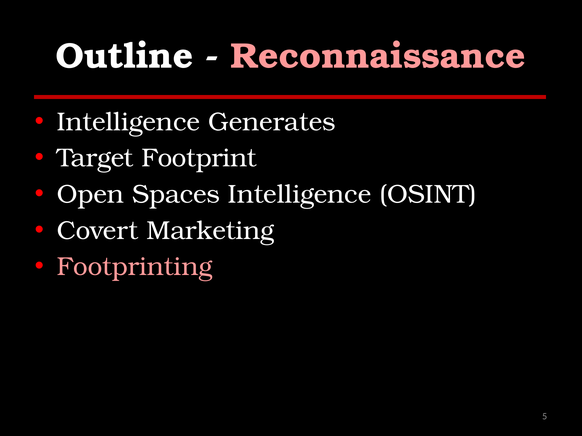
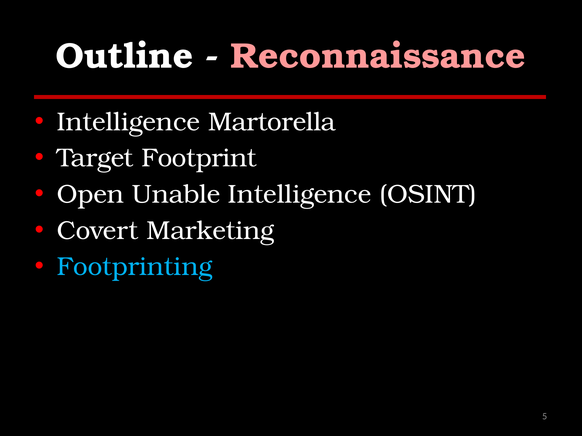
Generates: Generates -> Martorella
Spaces: Spaces -> Unable
Footprinting colour: pink -> light blue
